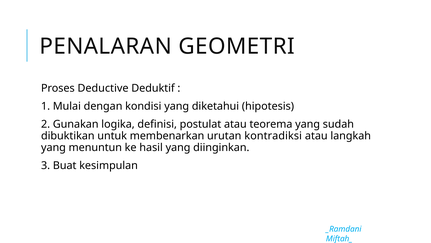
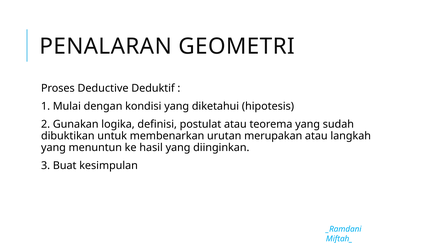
kontradiksi: kontradiksi -> merupakan
